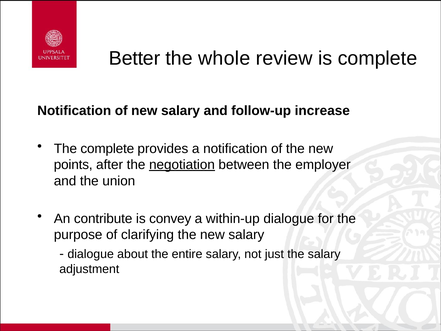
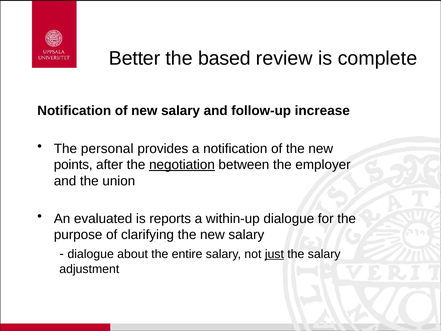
whole: whole -> based
The complete: complete -> personal
contribute: contribute -> evaluated
convey: convey -> reports
just underline: none -> present
